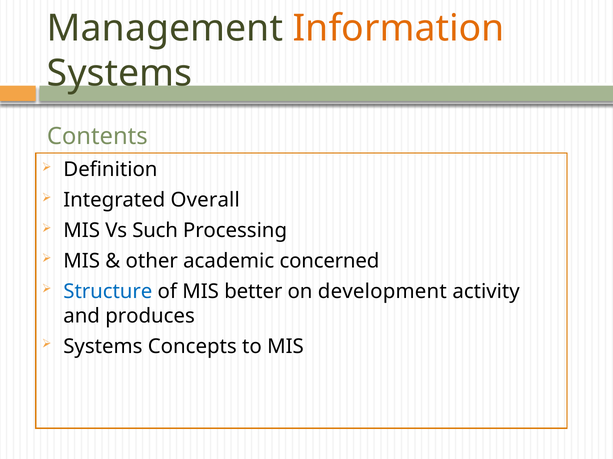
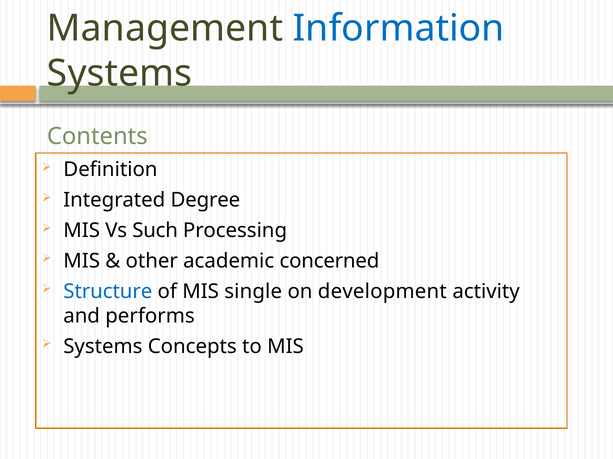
Information colour: orange -> blue
Overall: Overall -> Degree
better: better -> single
produces: produces -> performs
